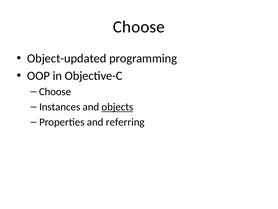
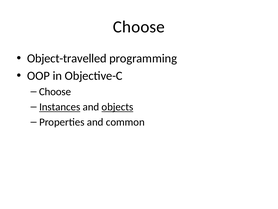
Object-updated: Object-updated -> Object-travelled
Instances underline: none -> present
referring: referring -> common
